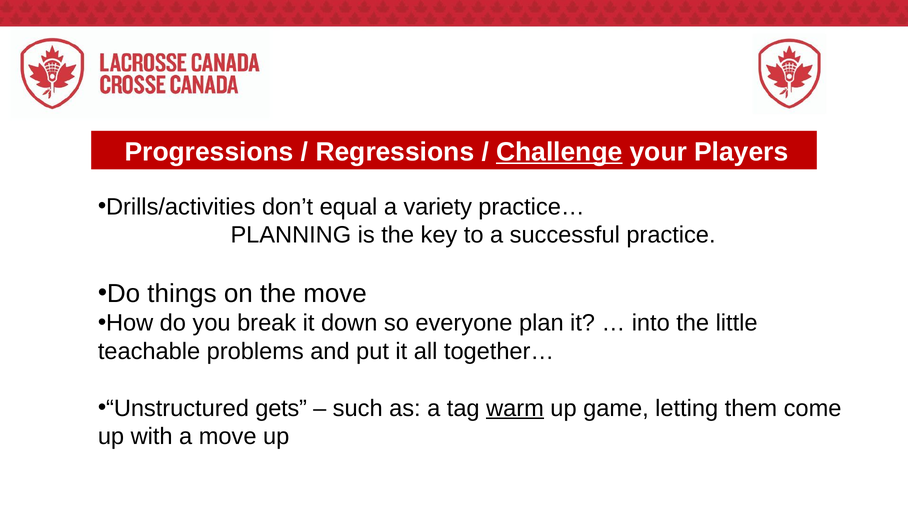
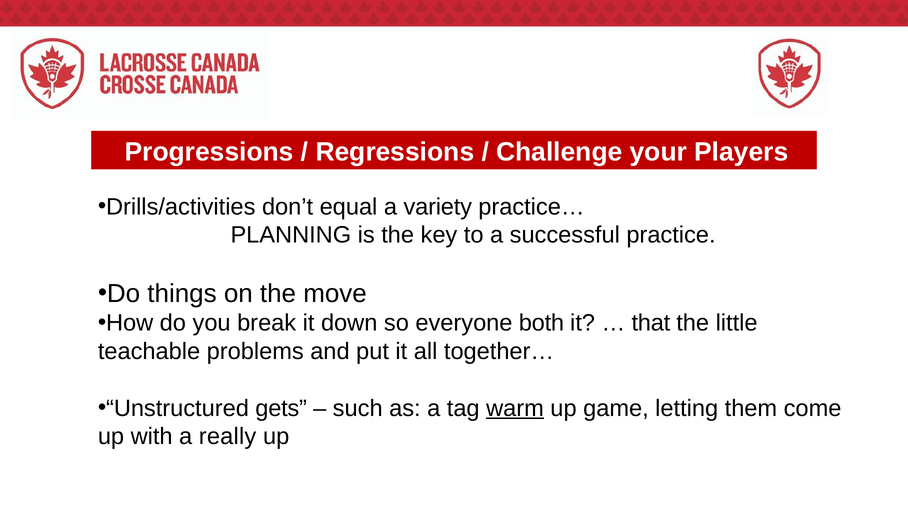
Challenge underline: present -> none
plan: plan -> both
into: into -> that
a move: move -> really
